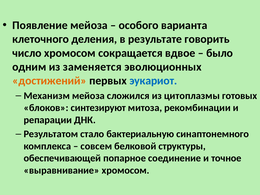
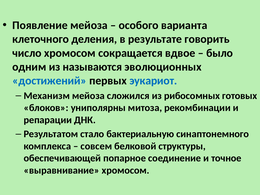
заменяется: заменяется -> называются
достижений colour: orange -> blue
цитоплазмы: цитоплазмы -> рибосомных
синтезируют: синтезируют -> униполярны
